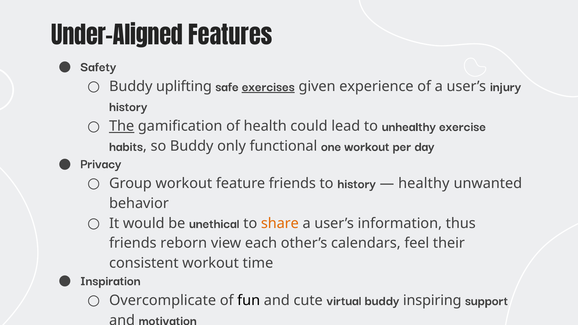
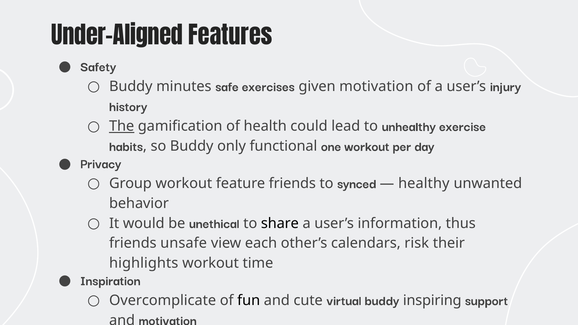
uplifting: uplifting -> minutes
exercises underline: present -> none
given experience: experience -> motivation
to history: history -> synced
share colour: orange -> black
reborn: reborn -> unsafe
calendars feel: feel -> risk
consistent: consistent -> highlights
